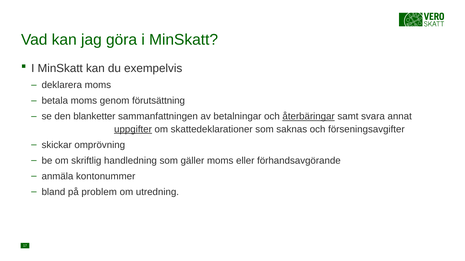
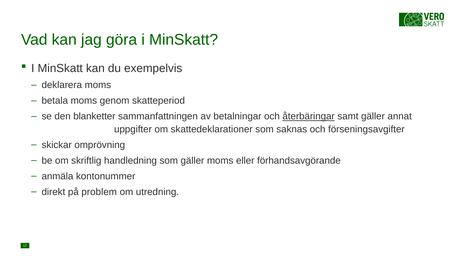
förutsättning: förutsättning -> skatteperiod
samt svara: svara -> gäller
uppgifter underline: present -> none
bland: bland -> direkt
